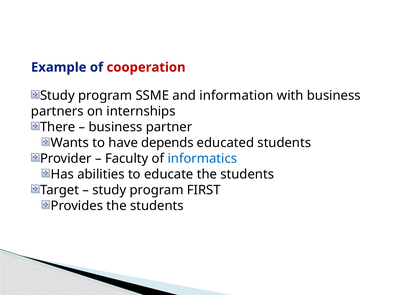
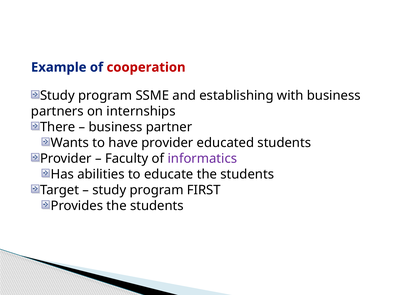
information: information -> establishing
have depends: depends -> provider
informatics colour: blue -> purple
